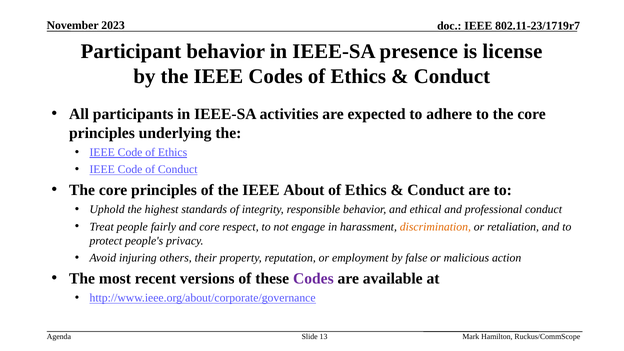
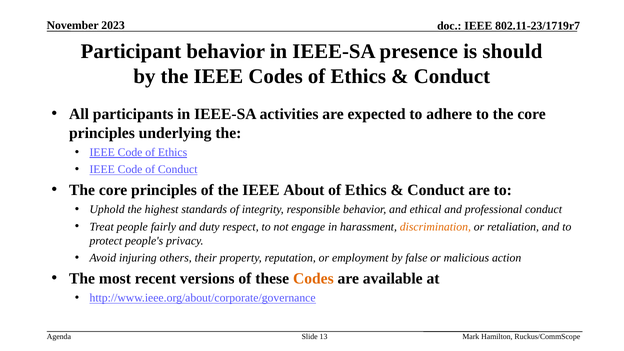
license: license -> should
and core: core -> duty
Codes at (313, 279) colour: purple -> orange
